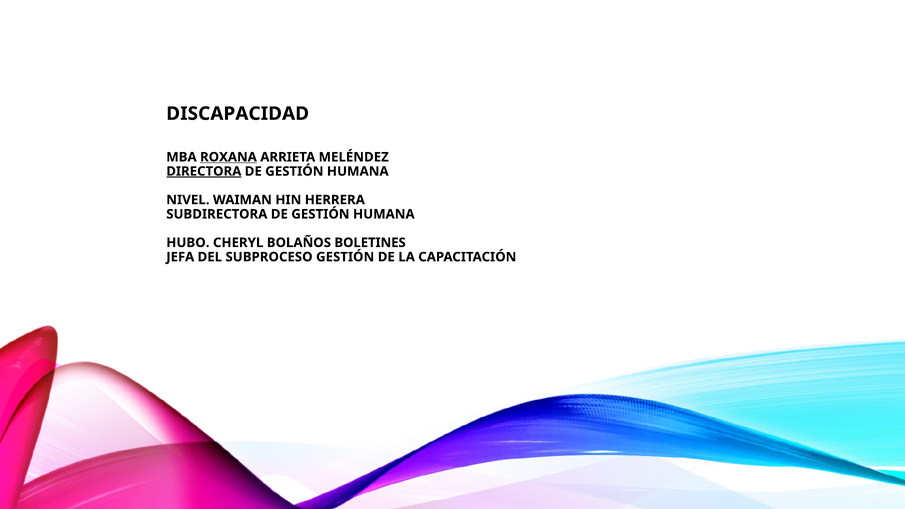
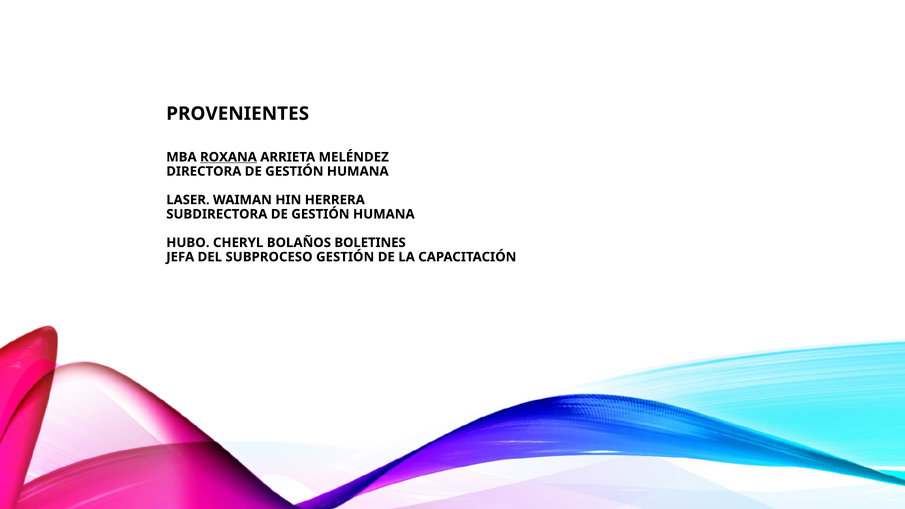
DISCAPACIDAD: DISCAPACIDAD -> PROVENIENTES
DIRECTORA underline: present -> none
NIVEL: NIVEL -> LASER
